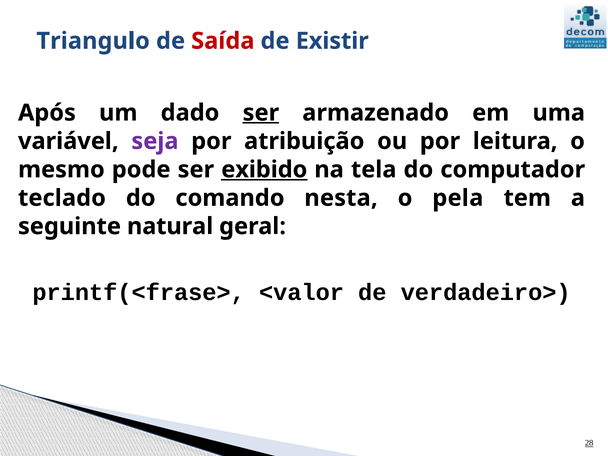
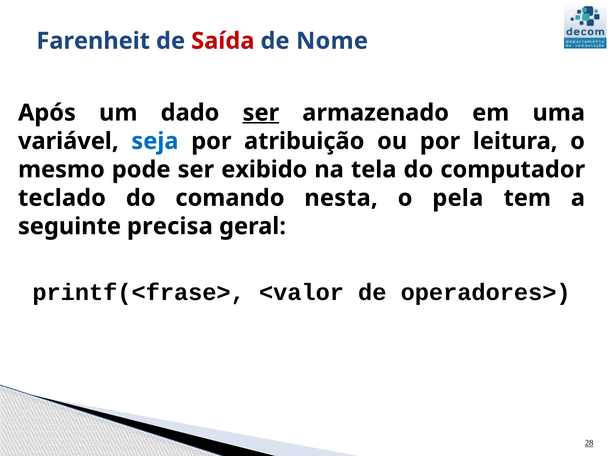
Triangulo: Triangulo -> Farenheit
Existir: Existir -> Nome
seja colour: purple -> blue
exibido underline: present -> none
natural: natural -> precisa
verdadeiro>: verdadeiro> -> operadores>
